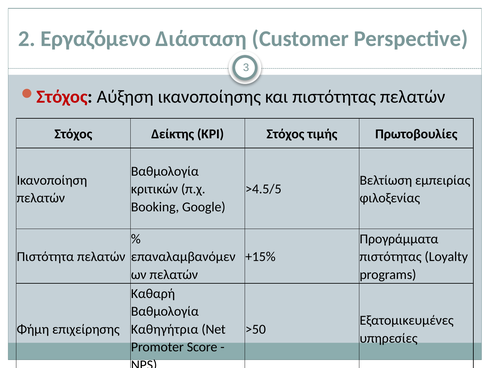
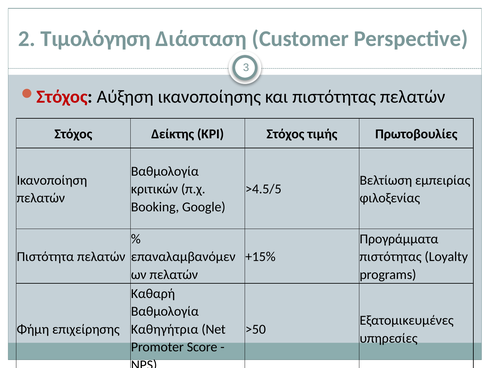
Εργαζόμενο: Εργαζόμενο -> Τιμολόγηση
